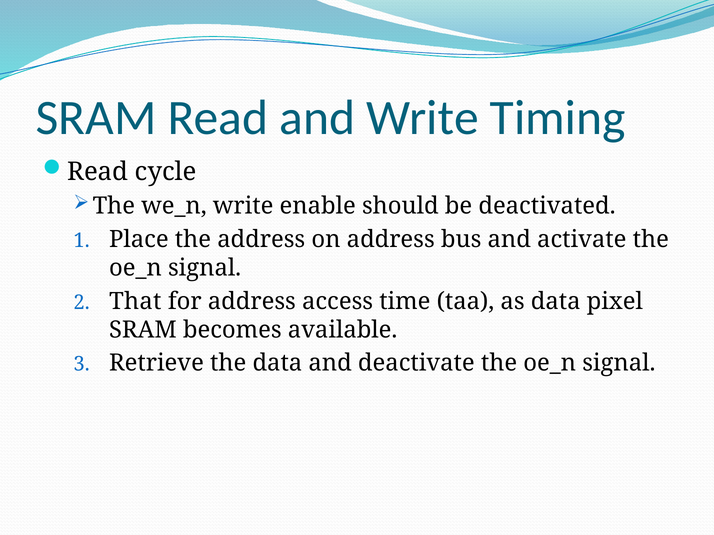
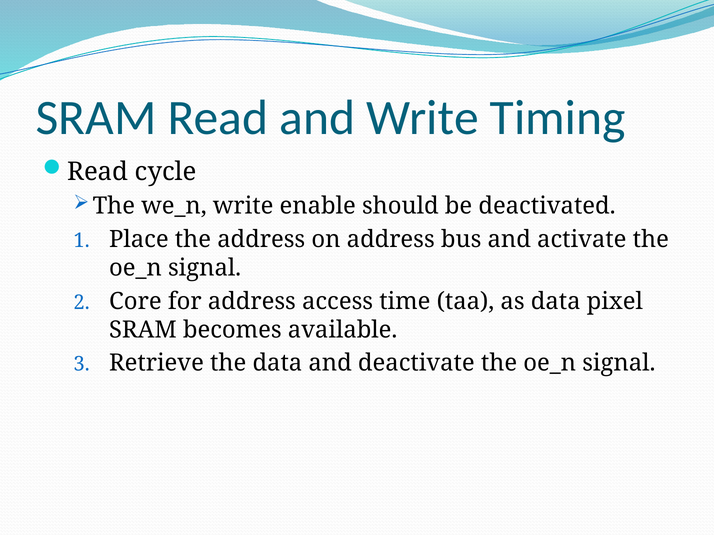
That: That -> Core
